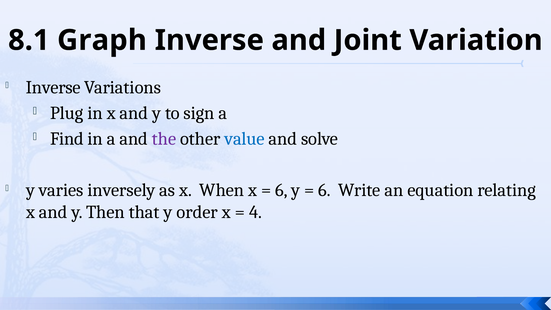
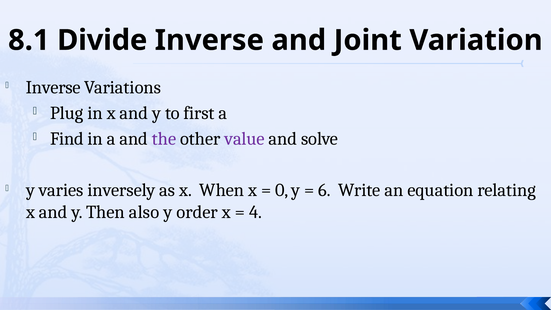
Graph: Graph -> Divide
sign: sign -> first
value colour: blue -> purple
6 at (282, 190): 6 -> 0
that: that -> also
